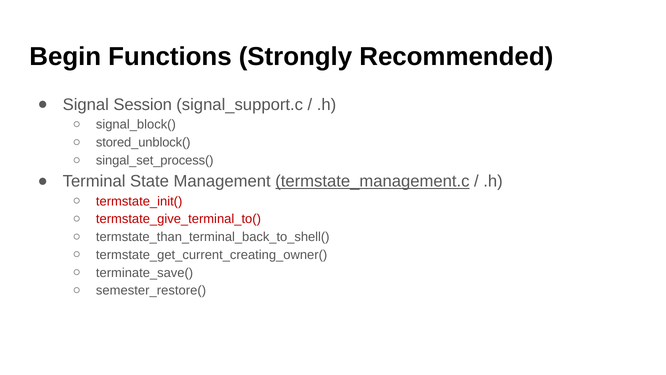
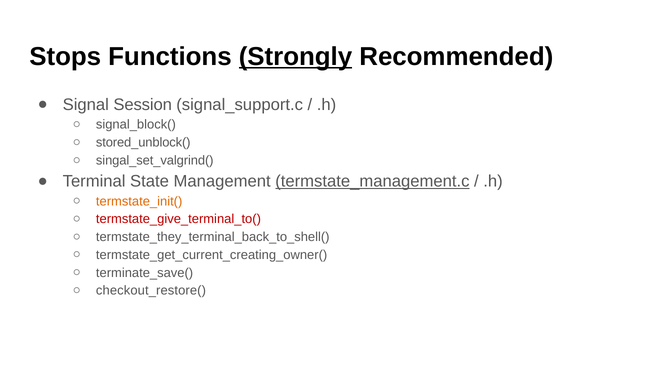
Begin: Begin -> Stops
Strongly underline: none -> present
singal_set_process(: singal_set_process( -> singal_set_valgrind(
termstate_init( colour: red -> orange
termstate_than_terminal_back_to_shell(: termstate_than_terminal_back_to_shell( -> termstate_they_terminal_back_to_shell(
semester_restore(: semester_restore( -> checkout_restore(
